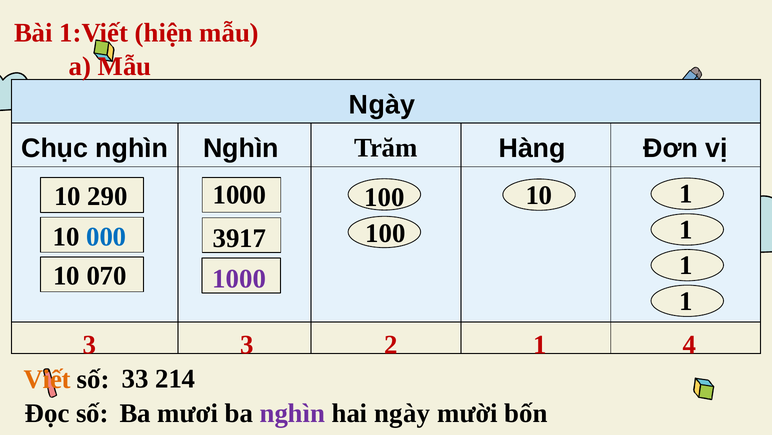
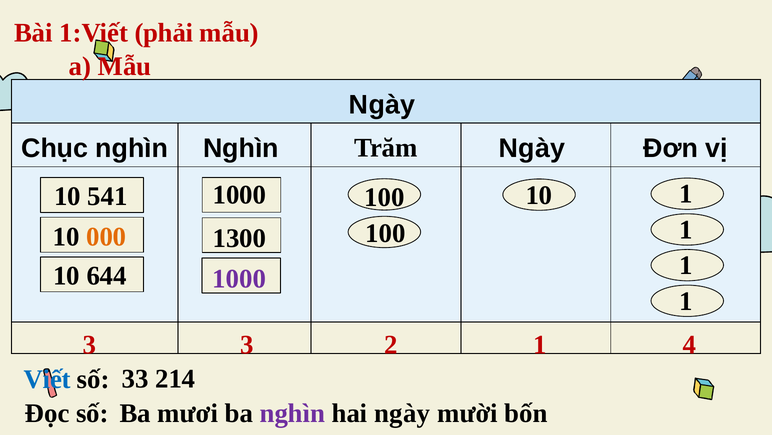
hiện: hiện -> phải
Trăm Hàng: Hàng -> Ngày
290: 290 -> 541
000 colour: blue -> orange
3917: 3917 -> 1300
070: 070 -> 644
Viết colour: orange -> blue
